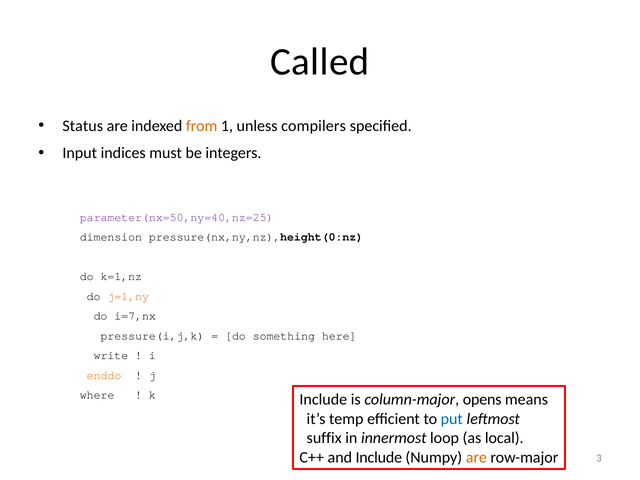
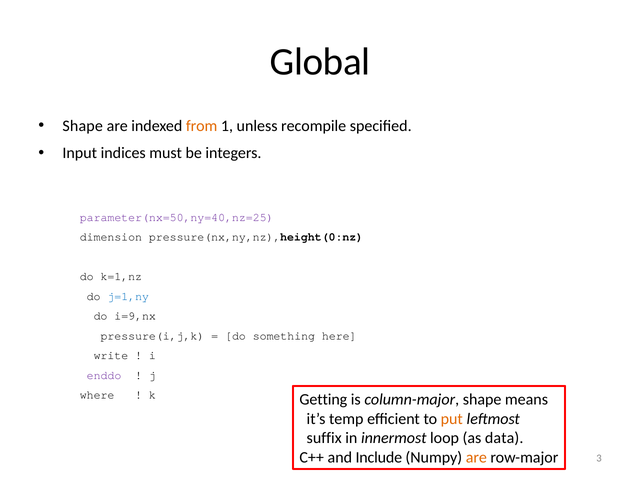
Called: Called -> Global
Status at (83, 126): Status -> Shape
compilers: compilers -> recompile
j=1,ny colour: orange -> blue
i=7,nx: i=7,nx -> i=9,nx
enddo colour: orange -> purple
k Include: Include -> Getting
column-major opens: opens -> shape
put colour: blue -> orange
local: local -> data
